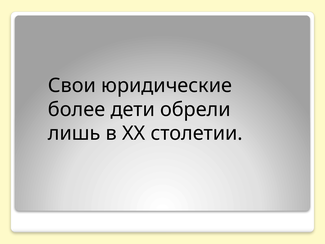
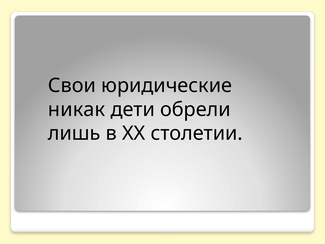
более: более -> никак
